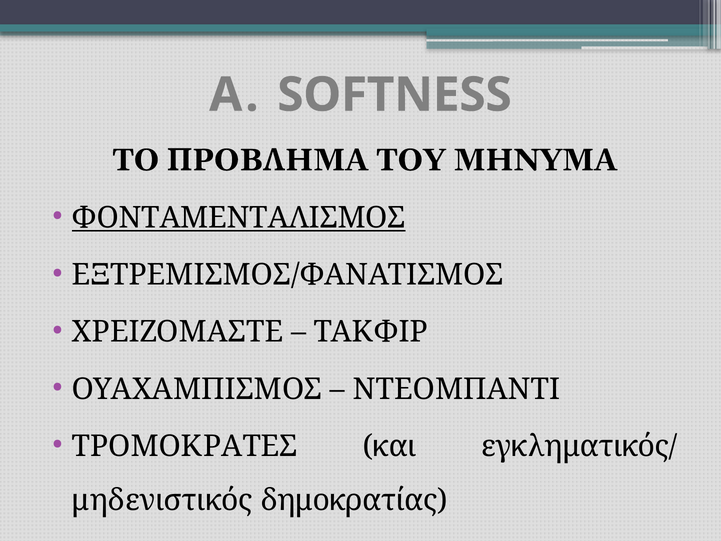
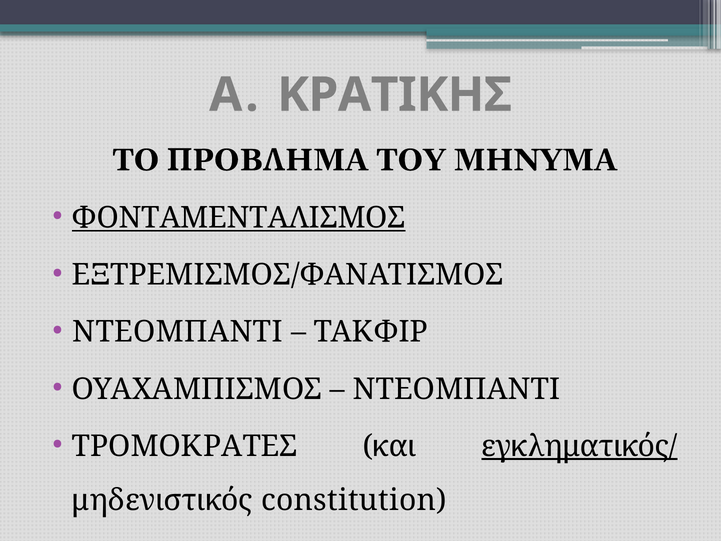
SOFTNESS: SOFTNESS -> ΚΡΑΤΙΚΗΣ
ΧΡΕΙΖΟΜΑΣΤΕ at (178, 332): ΧΡΕΙΖΟΜΑΣΤΕ -> ΝΤΕΟΜΠΑΝΤΙ
εγκληματικός/ underline: none -> present
δημοκρατίας: δημοκρατίας -> constitution
